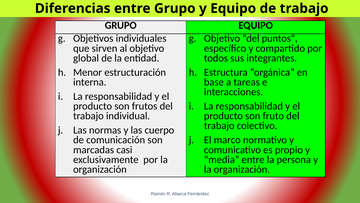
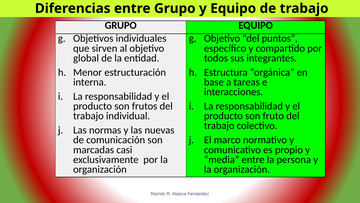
cuerpo: cuerpo -> nuevas
